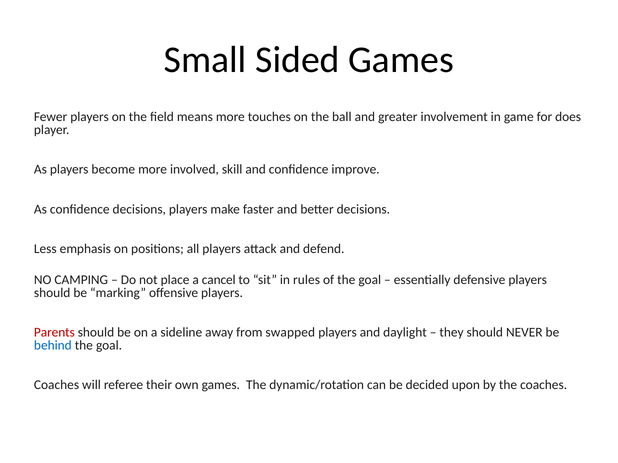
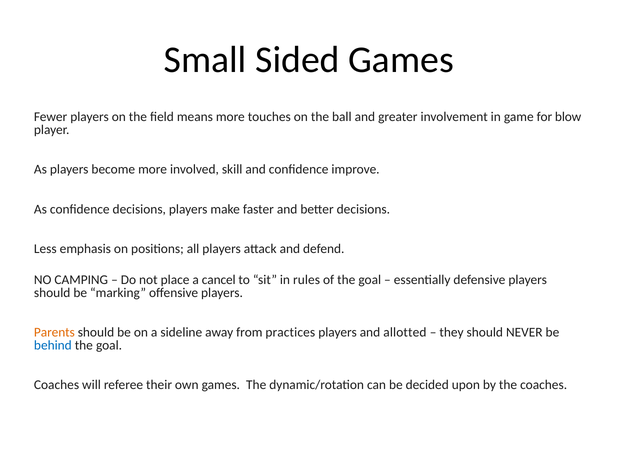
does: does -> blow
Parents colour: red -> orange
swapped: swapped -> practices
daylight: daylight -> allotted
